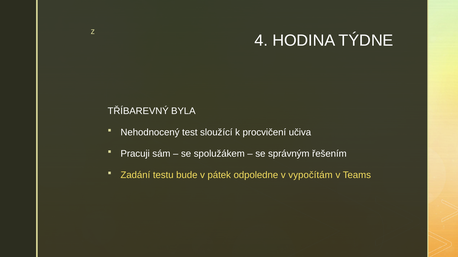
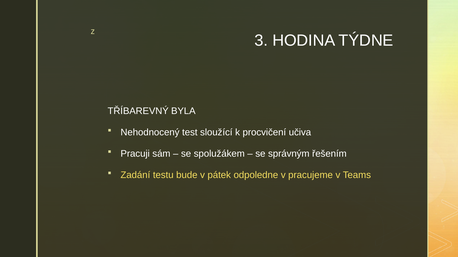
4: 4 -> 3
vypočítám: vypočítám -> pracujeme
